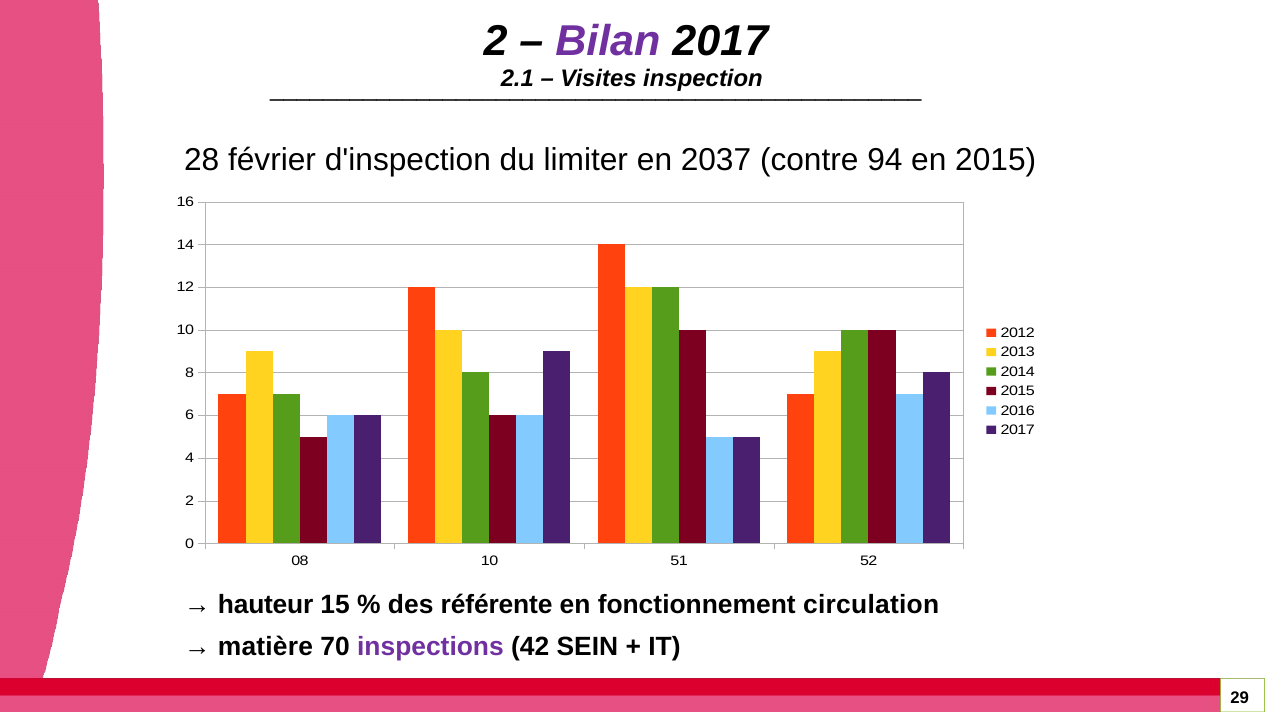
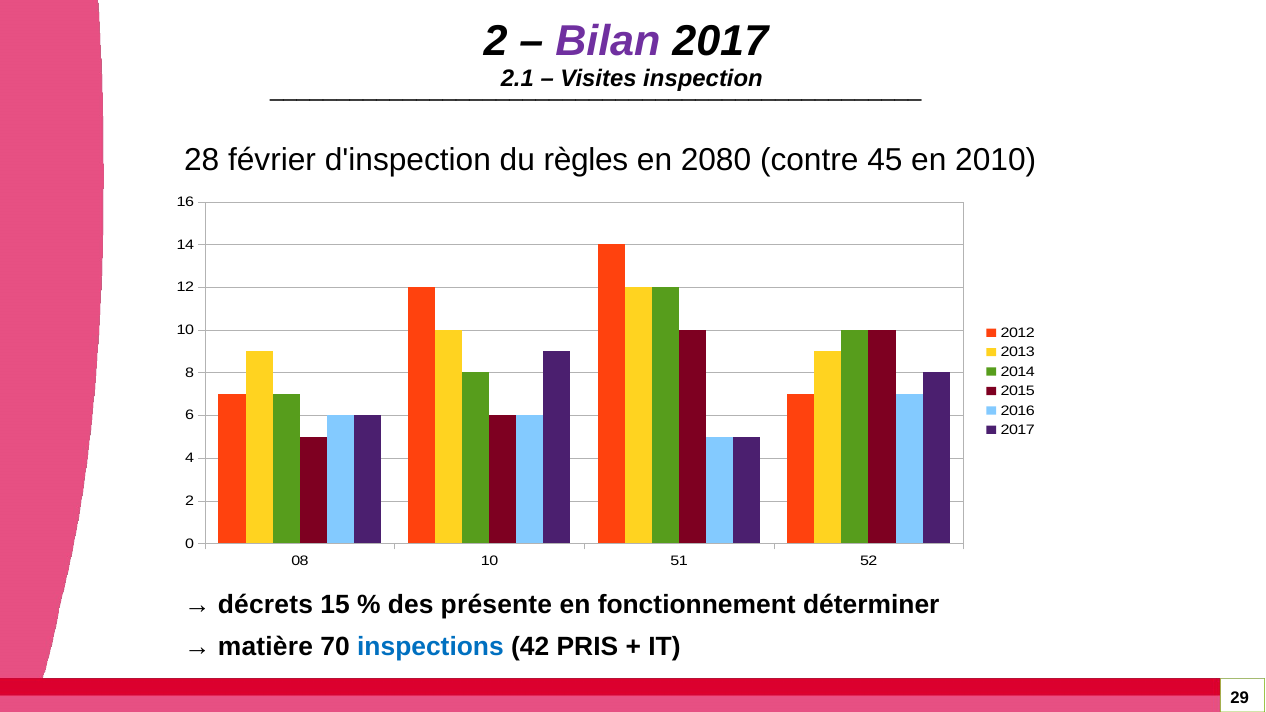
limiter: limiter -> règles
2037: 2037 -> 2080
94: 94 -> 45
en 2015: 2015 -> 2010
hauteur: hauteur -> décrets
référente: référente -> présente
circulation: circulation -> déterminer
inspections colour: purple -> blue
SEIN: SEIN -> PRIS
